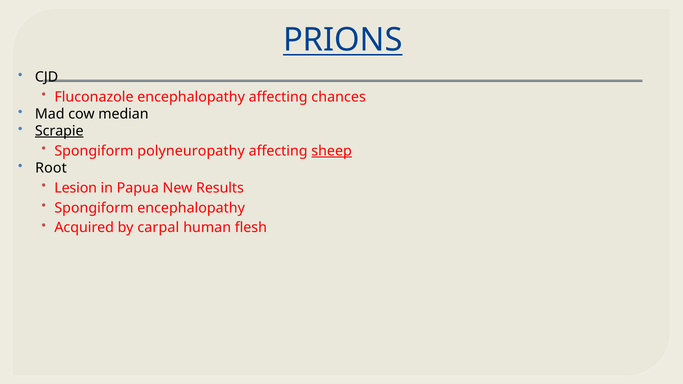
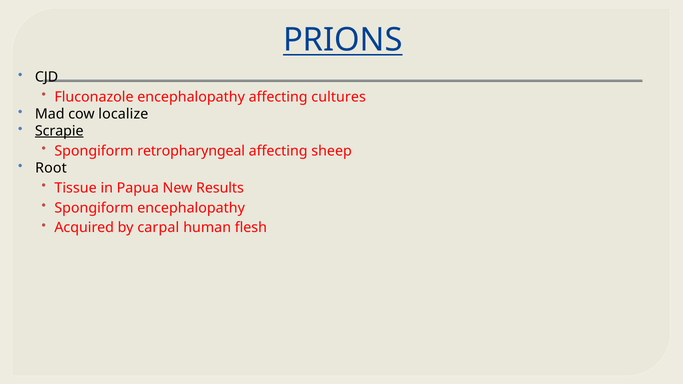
chances: chances -> cultures
median: median -> localize
polyneuropathy: polyneuropathy -> retropharyngeal
sheep underline: present -> none
Lesion: Lesion -> Tissue
